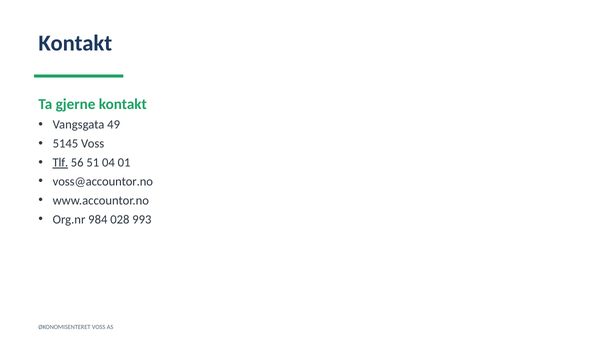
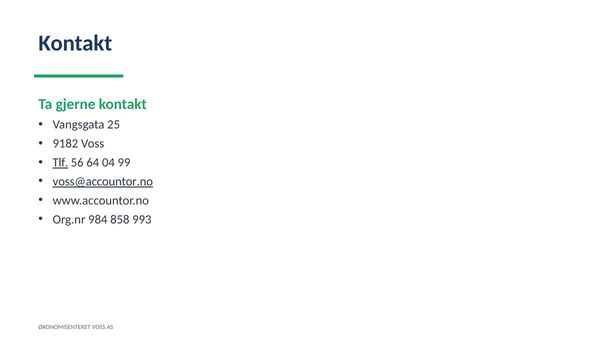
49: 49 -> 25
5145: 5145 -> 9182
51: 51 -> 64
01: 01 -> 99
voss@accountor.no underline: none -> present
028: 028 -> 858
